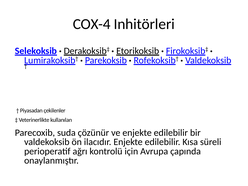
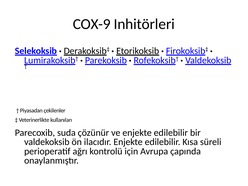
COX-4: COX-4 -> COX-9
